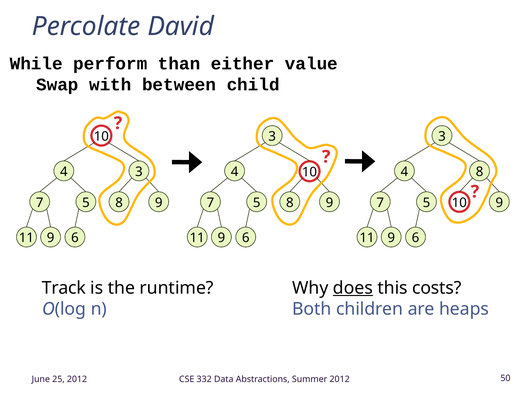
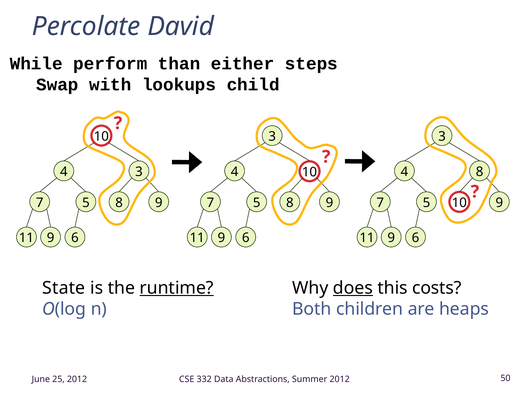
value: value -> steps
between: between -> lookups
Track: Track -> State
runtime underline: none -> present
